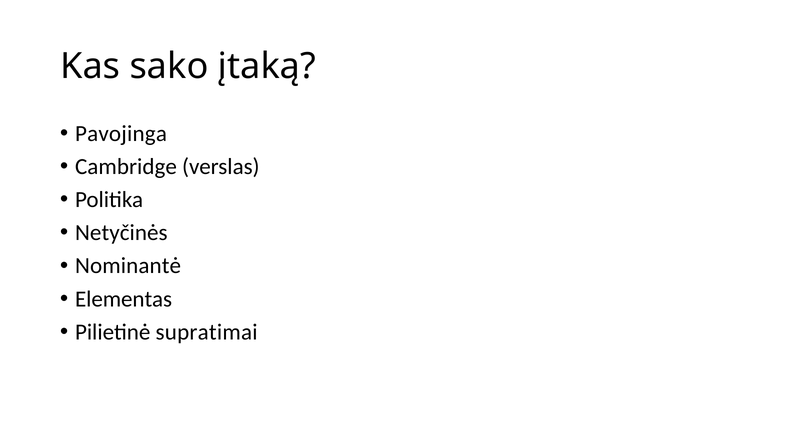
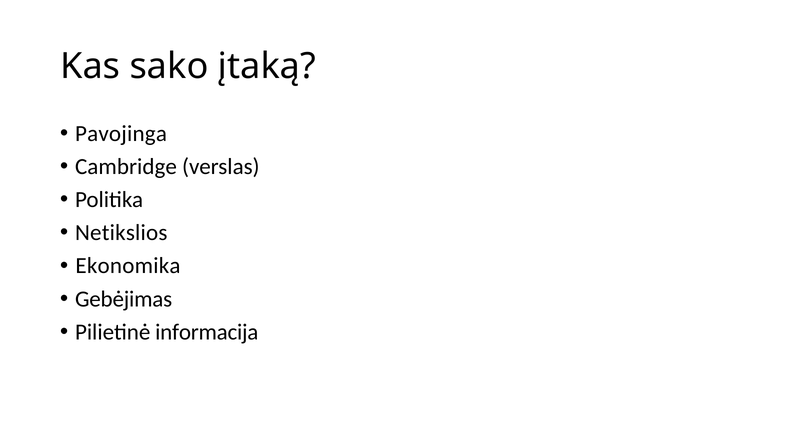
Netyčinės: Netyčinės -> Netikslios
Nominantė: Nominantė -> Ekonomika
Elementas: Elementas -> Gebėjimas
supratimai: supratimai -> informacija
